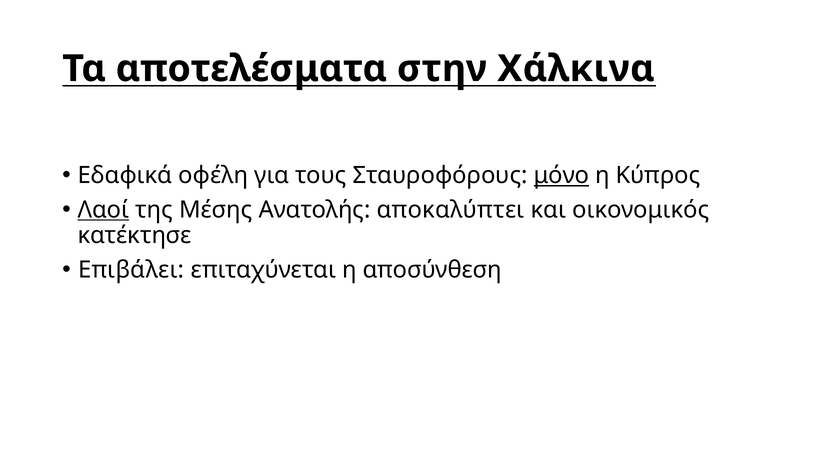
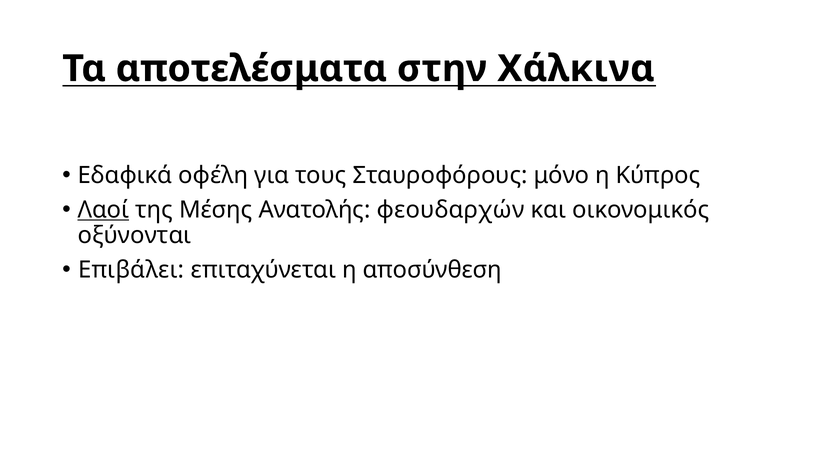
μόνο underline: present -> none
αποκαλύπτει: αποκαλύπτει -> φεουδαρχών
κατέκτησε: κατέκτησε -> οξύνονται
